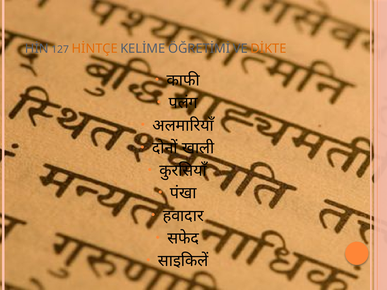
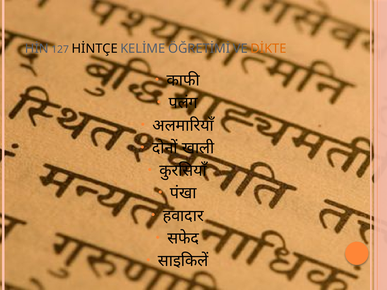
HİNTÇE colour: orange -> black
